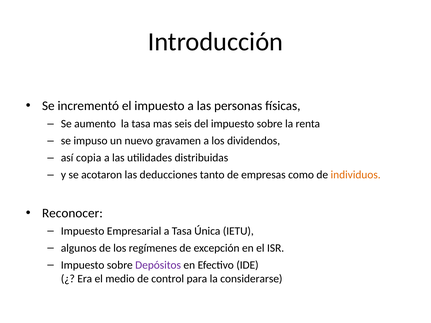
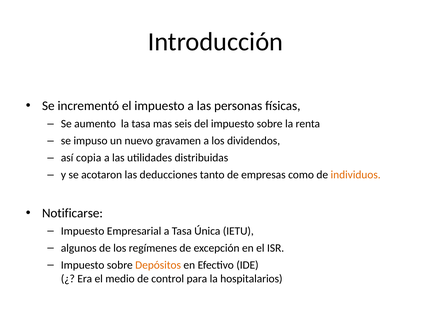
Reconocer: Reconocer -> Notificarse
Depósitos colour: purple -> orange
considerarse: considerarse -> hospitalarios
